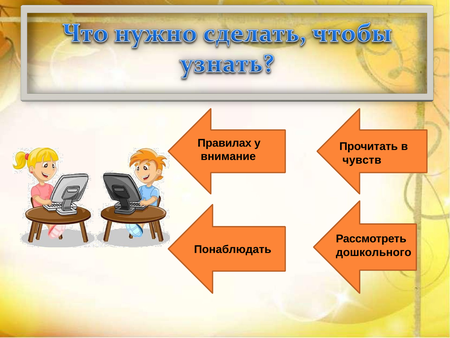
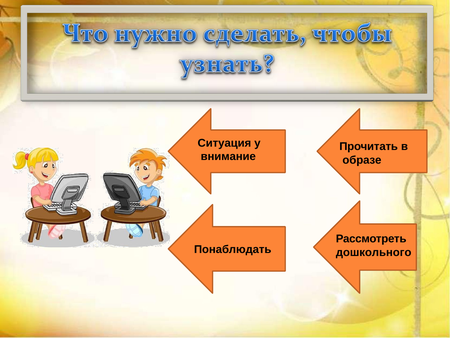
Правилах: Правилах -> Ситуация
чувств: чувств -> образе
